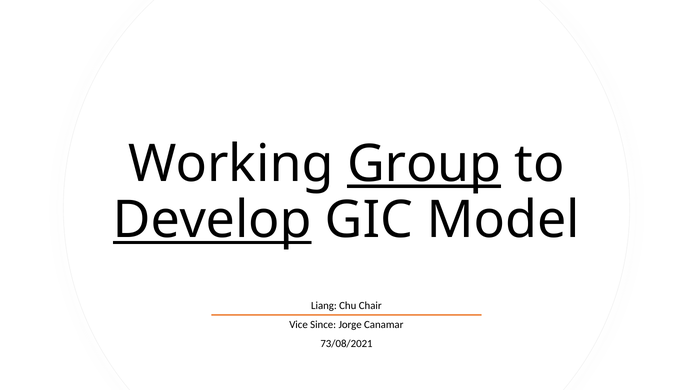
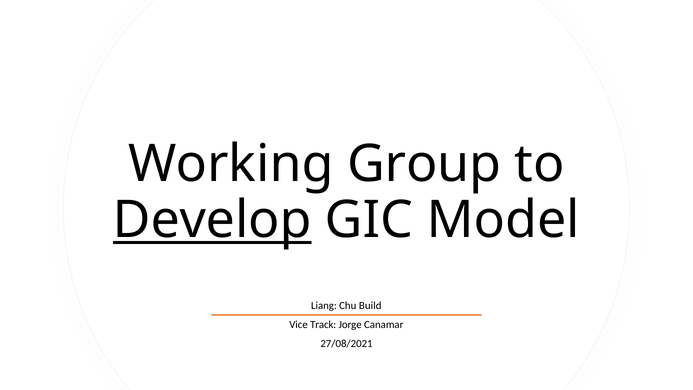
Group underline: present -> none
Chair: Chair -> Build
Since: Since -> Track
73/08/2021: 73/08/2021 -> 27/08/2021
